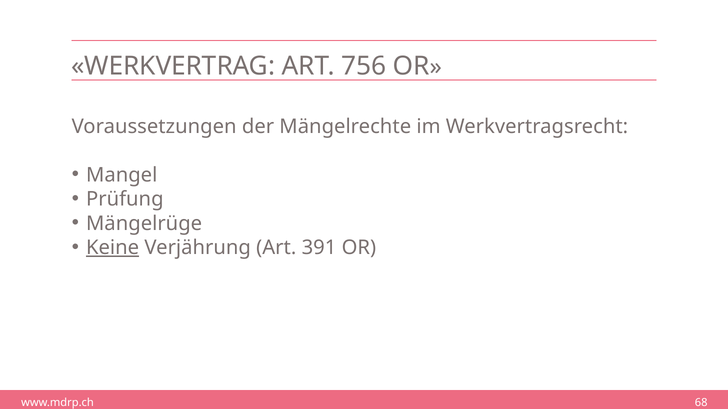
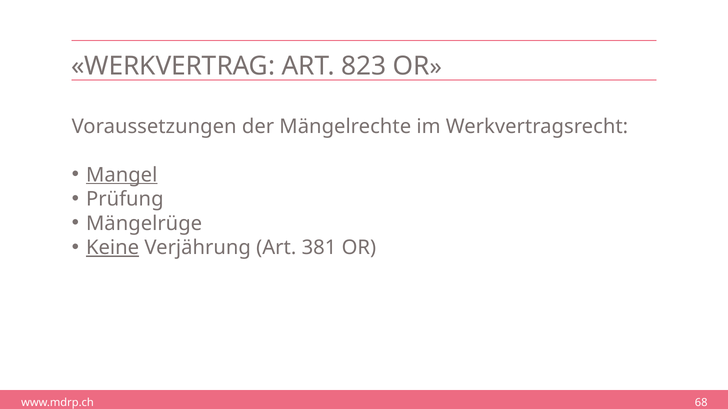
756: 756 -> 823
Mangel underline: none -> present
391: 391 -> 381
